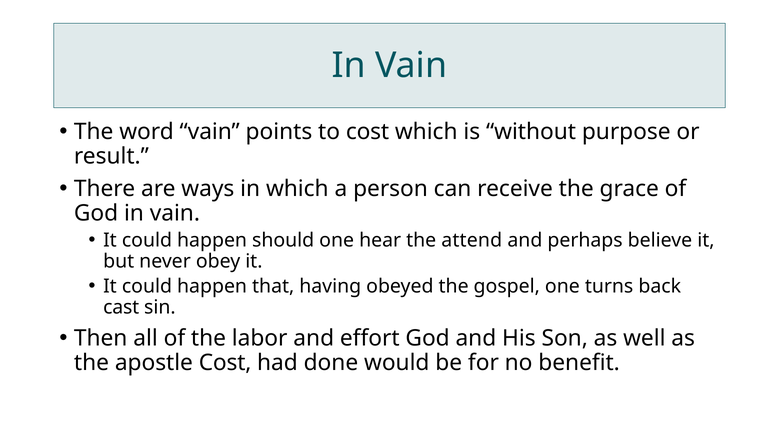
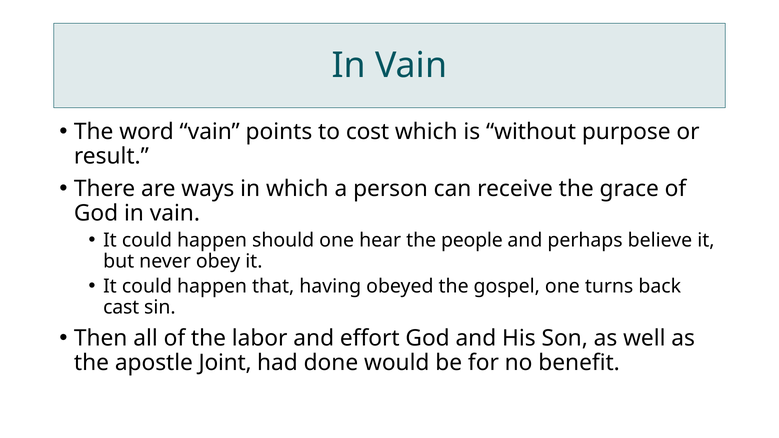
attend: attend -> people
apostle Cost: Cost -> Joint
